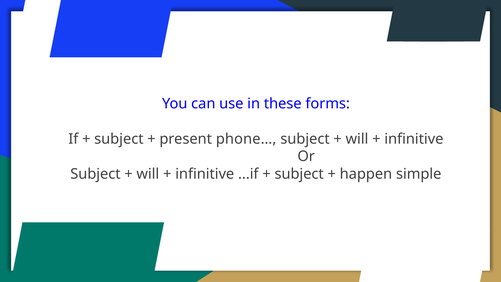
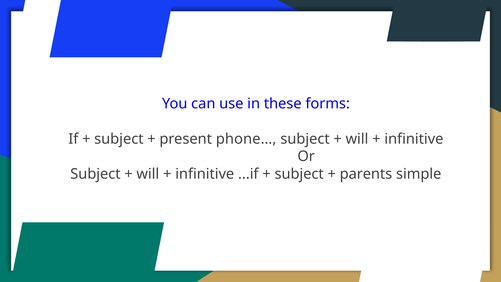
happen: happen -> parents
